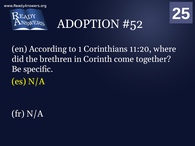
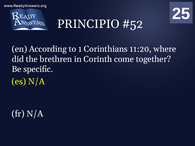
ADOPTION: ADOPTION -> PRINCIPIO
